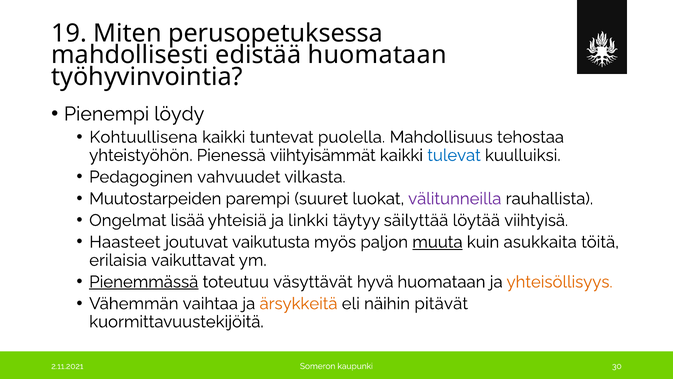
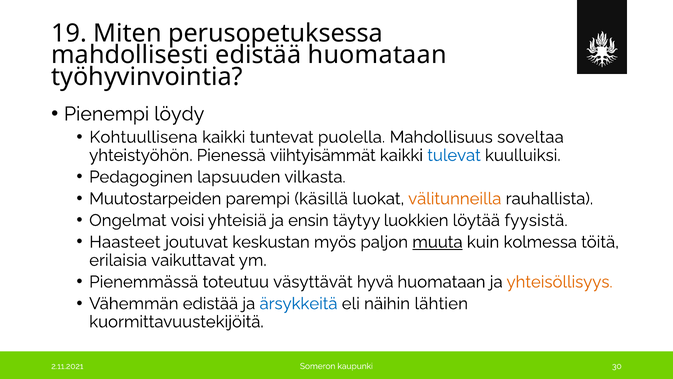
tehostaa: tehostaa -> soveltaa
vahvuudet: vahvuudet -> lapsuuden
suuret: suuret -> käsillä
välitunneilla colour: purple -> orange
lisää: lisää -> voisi
linkki: linkki -> ensin
säilyttää: säilyttää -> luokkien
viihtyisä: viihtyisä -> fyysistä
vaikutusta: vaikutusta -> keskustan
asukkaita: asukkaita -> kolmessa
Pienemmässä underline: present -> none
Vähemmän vaihtaa: vaihtaa -> edistää
ärsykkeitä colour: orange -> blue
pitävät: pitävät -> lähtien
